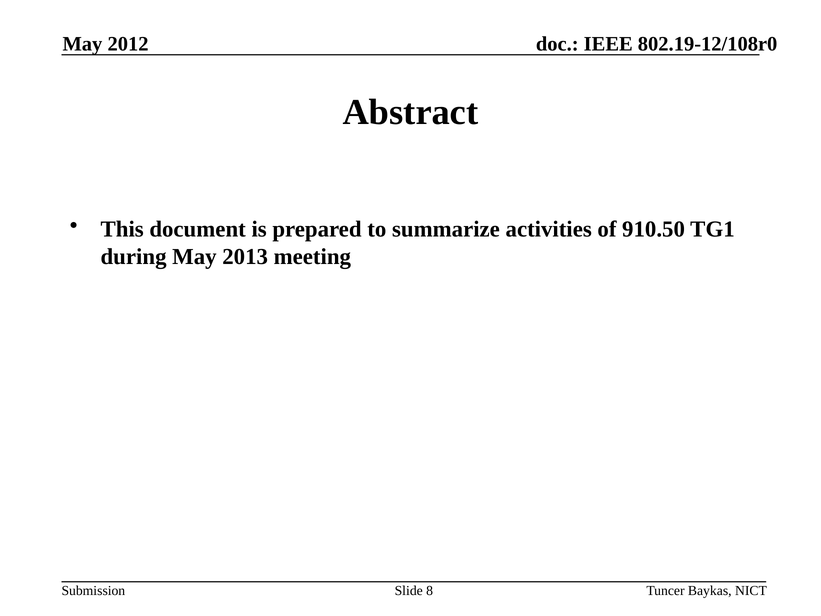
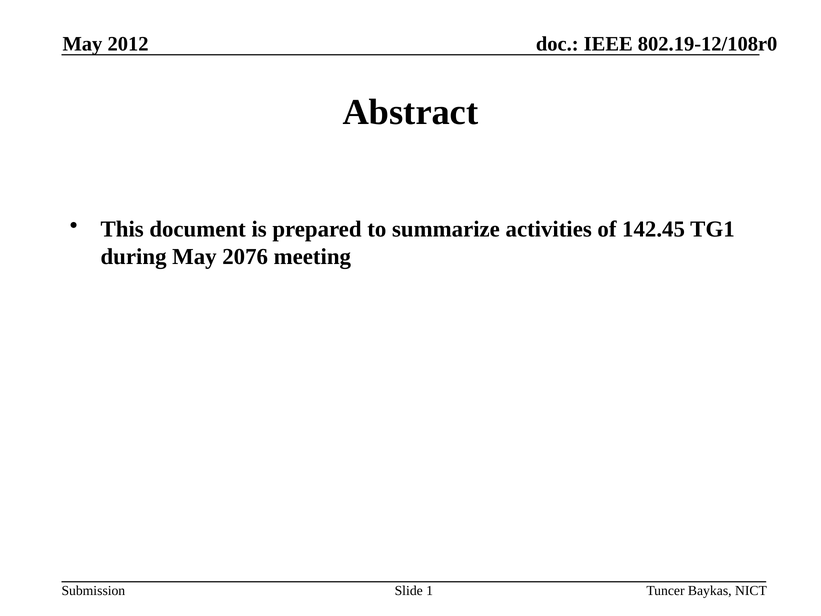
910.50: 910.50 -> 142.45
2013: 2013 -> 2076
8: 8 -> 1
